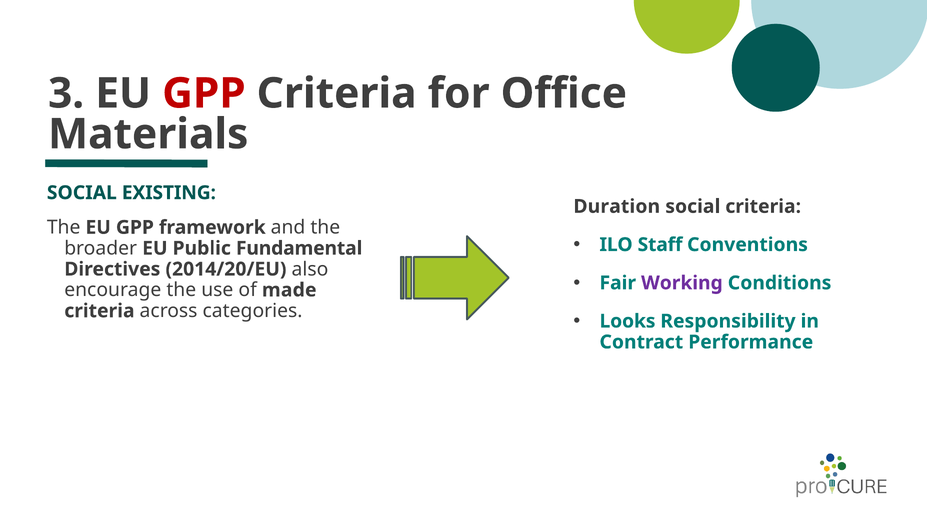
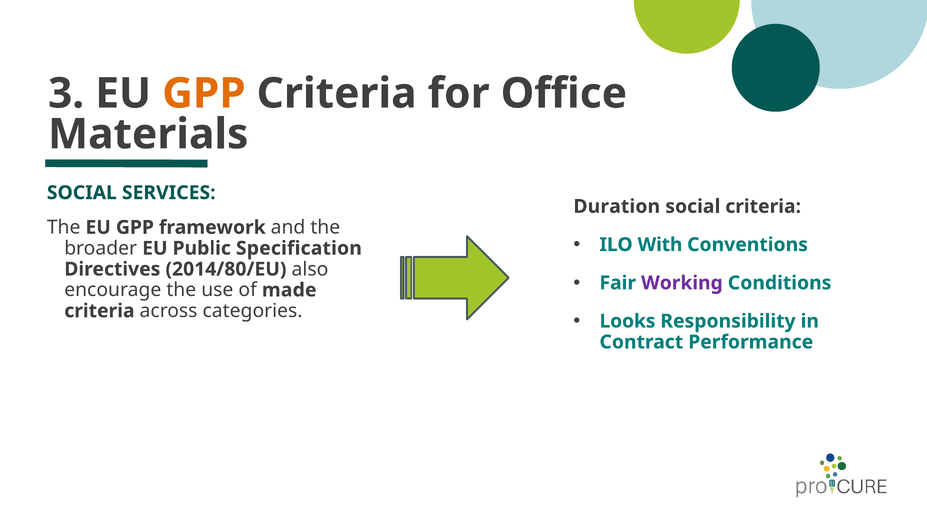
GPP at (204, 94) colour: red -> orange
EXISTING: EXISTING -> SERVICES
Staff: Staff -> With
Fundamental: Fundamental -> Specification
2014/20/EU: 2014/20/EU -> 2014/80/EU
